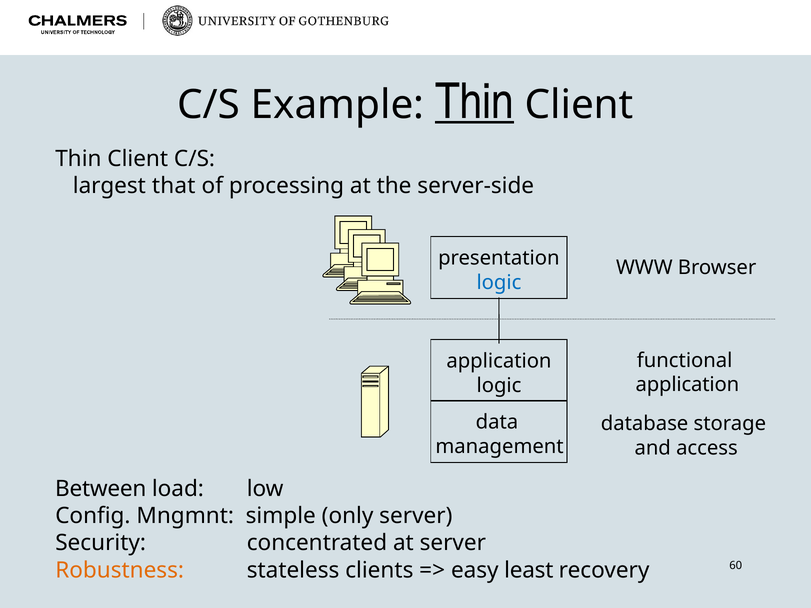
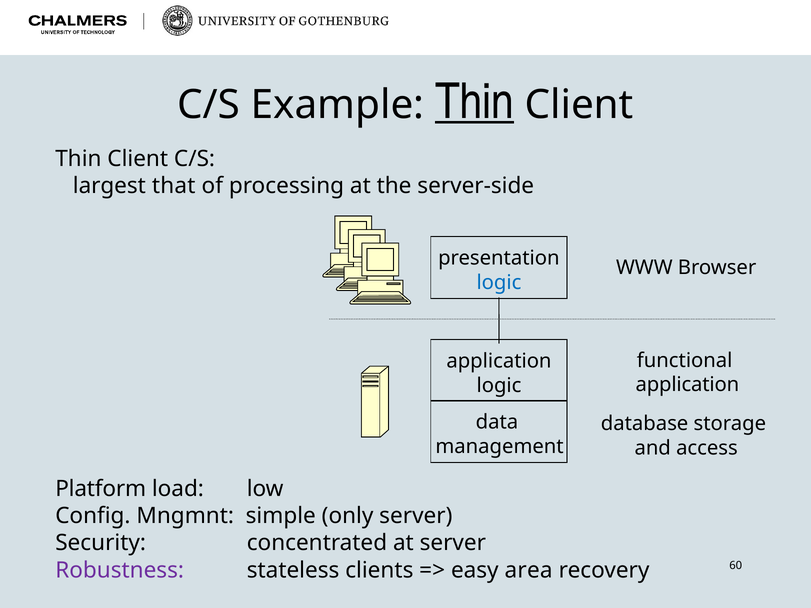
Between: Between -> Platform
Robustness colour: orange -> purple
least: least -> area
